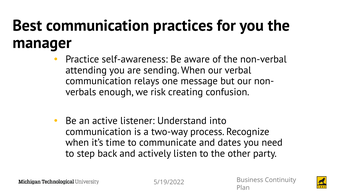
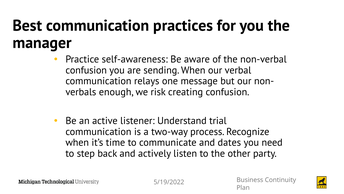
attending at (86, 70): attending -> confusion
into: into -> trial
